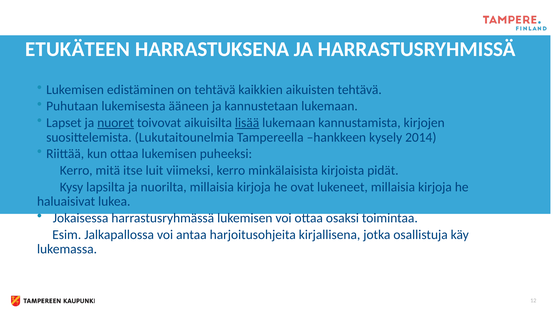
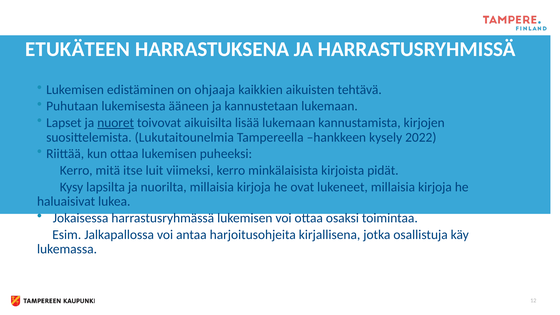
on tehtävä: tehtävä -> ohjaaja
lisää underline: present -> none
2014: 2014 -> 2022
